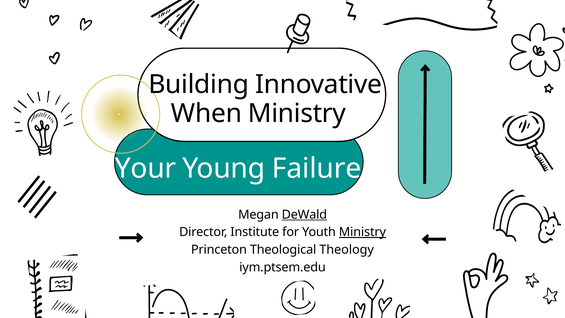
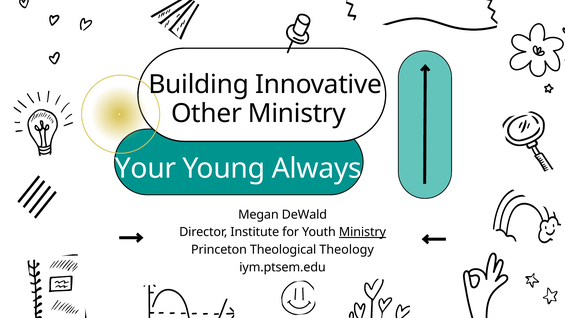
When: When -> Other
Failure: Failure -> Always
DeWald underline: present -> none
